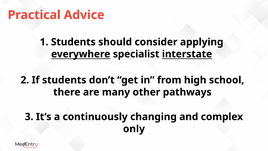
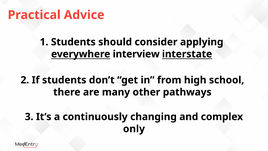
specialist: specialist -> interview
